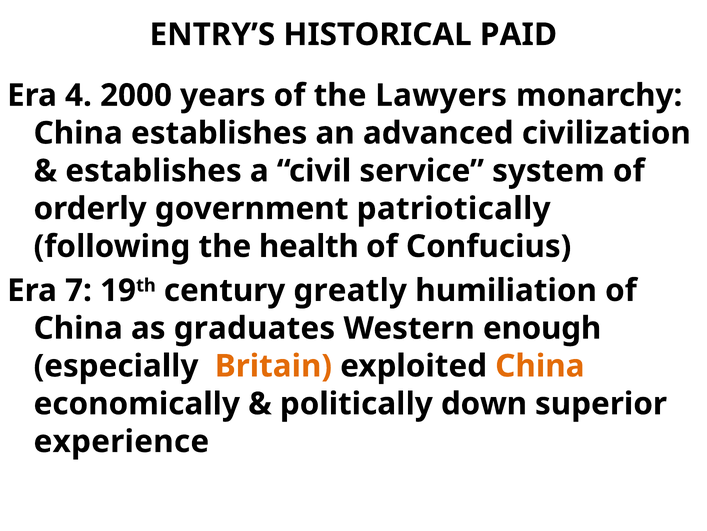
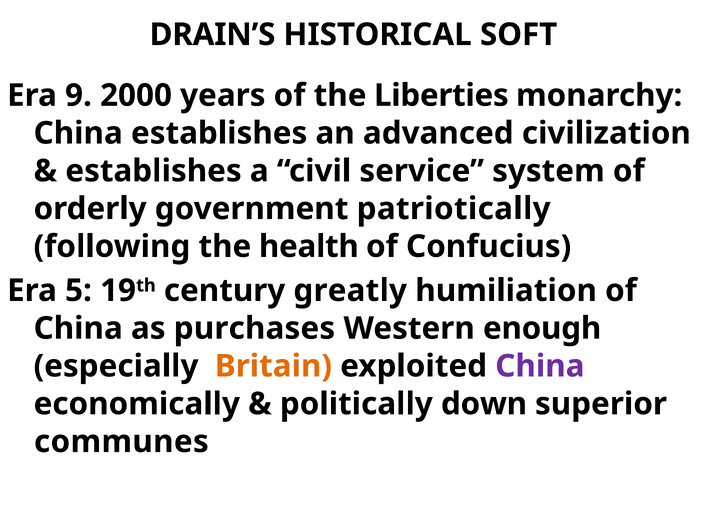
ENTRY’S: ENTRY’S -> DRAIN’S
PAID: PAID -> SOFT
4: 4 -> 9
Lawyers: Lawyers -> Liberties
7: 7 -> 5
graduates: graduates -> purchases
China at (540, 366) colour: orange -> purple
experience: experience -> communes
